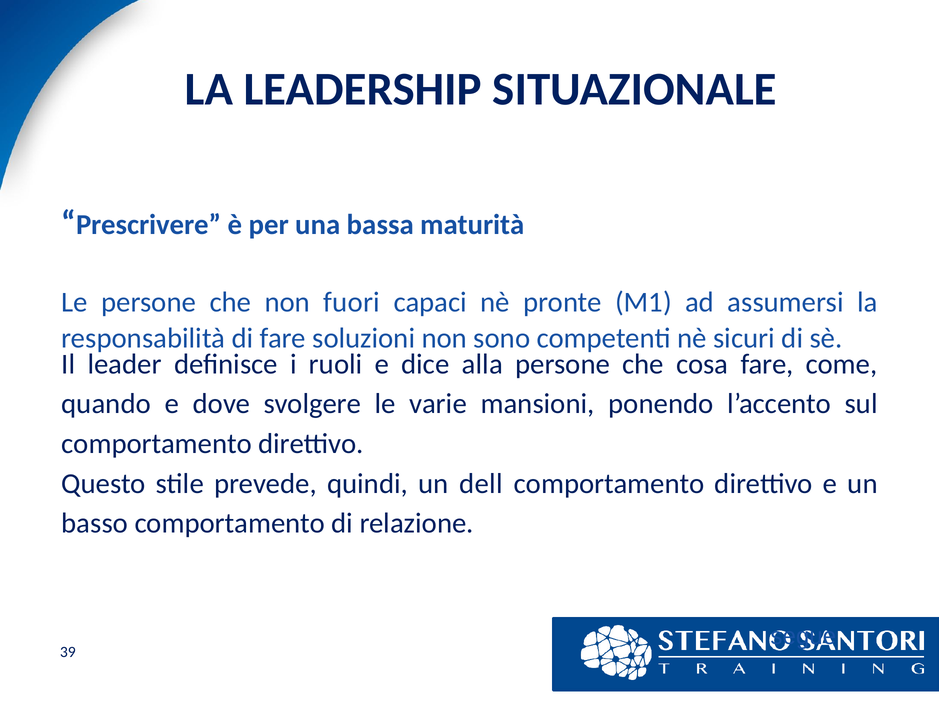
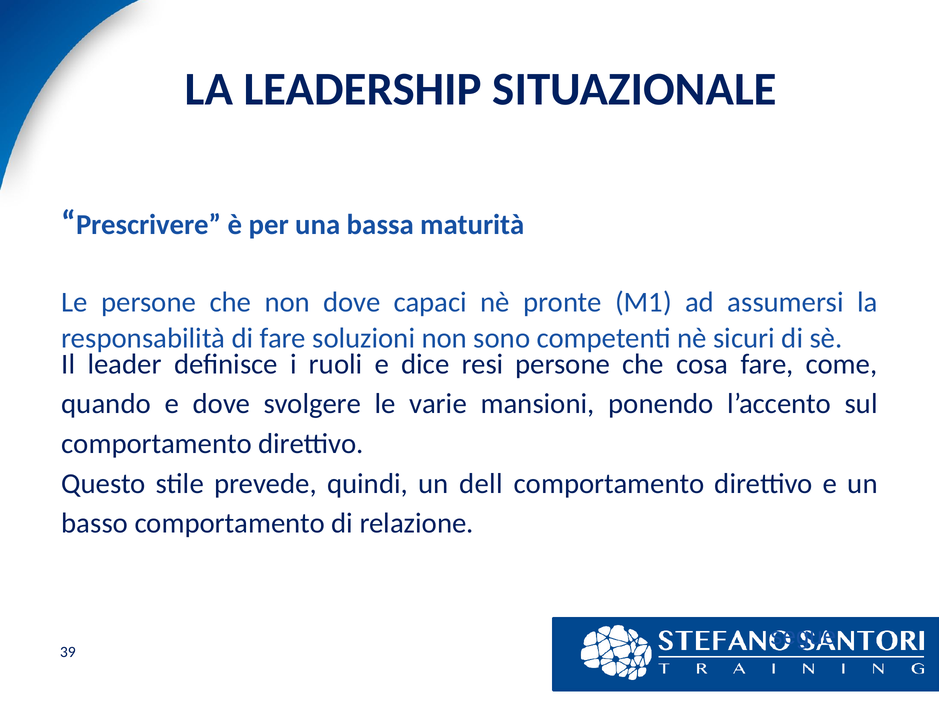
non fuori: fuori -> dove
alla: alla -> resi
